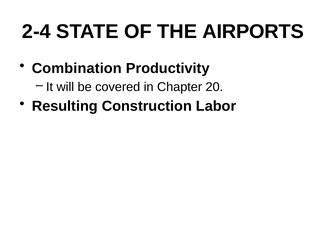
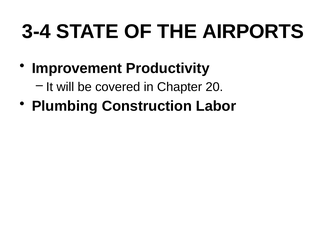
2-4: 2-4 -> 3-4
Combination: Combination -> Improvement
Resulting: Resulting -> Plumbing
